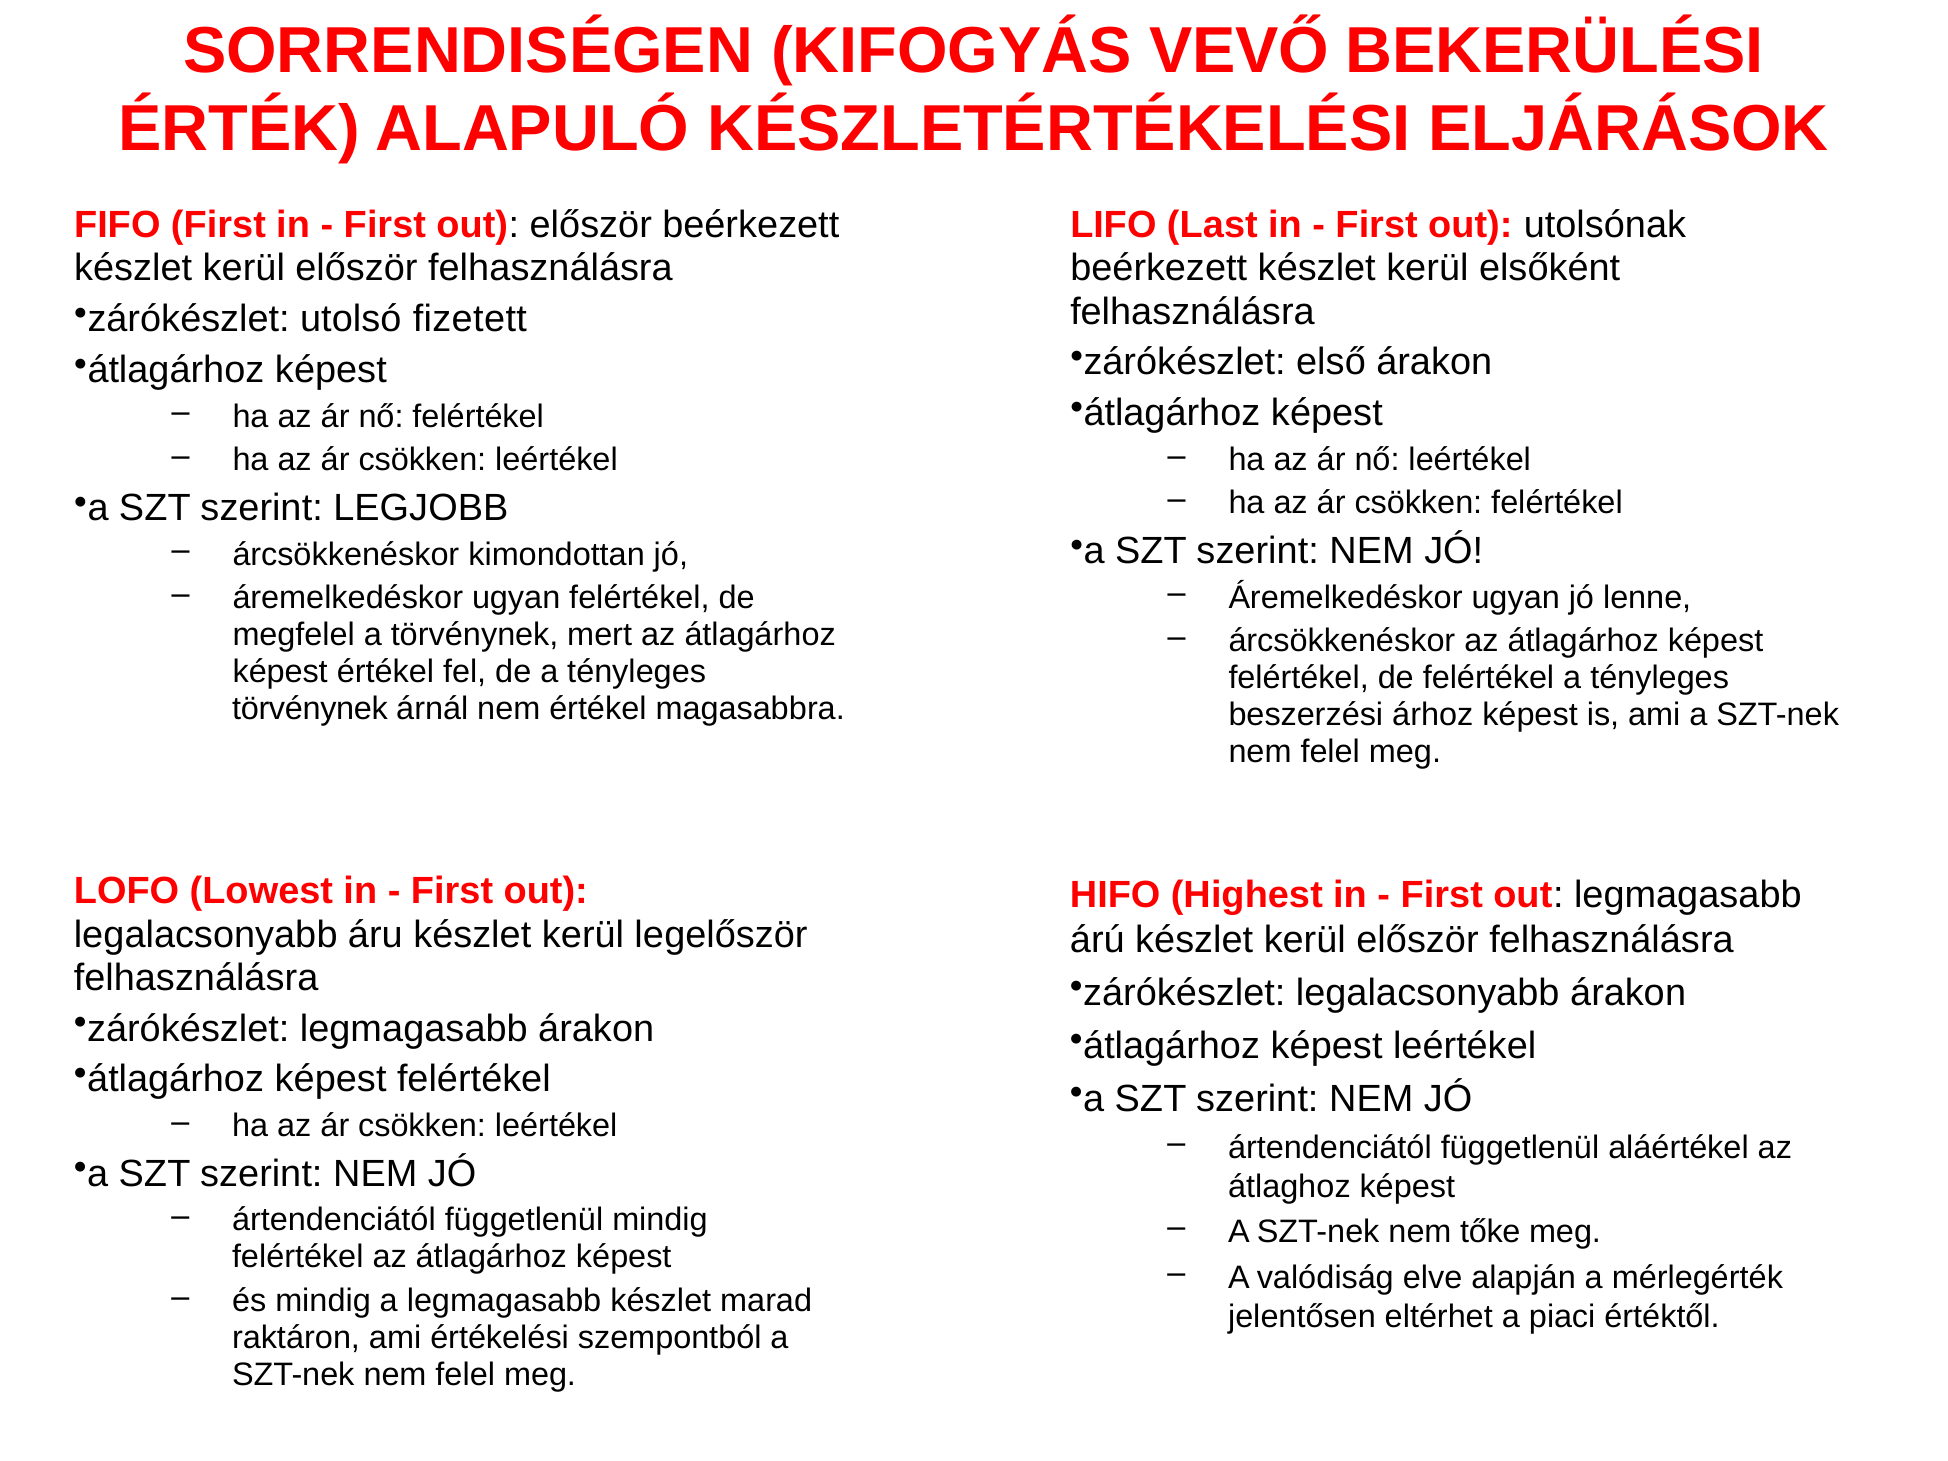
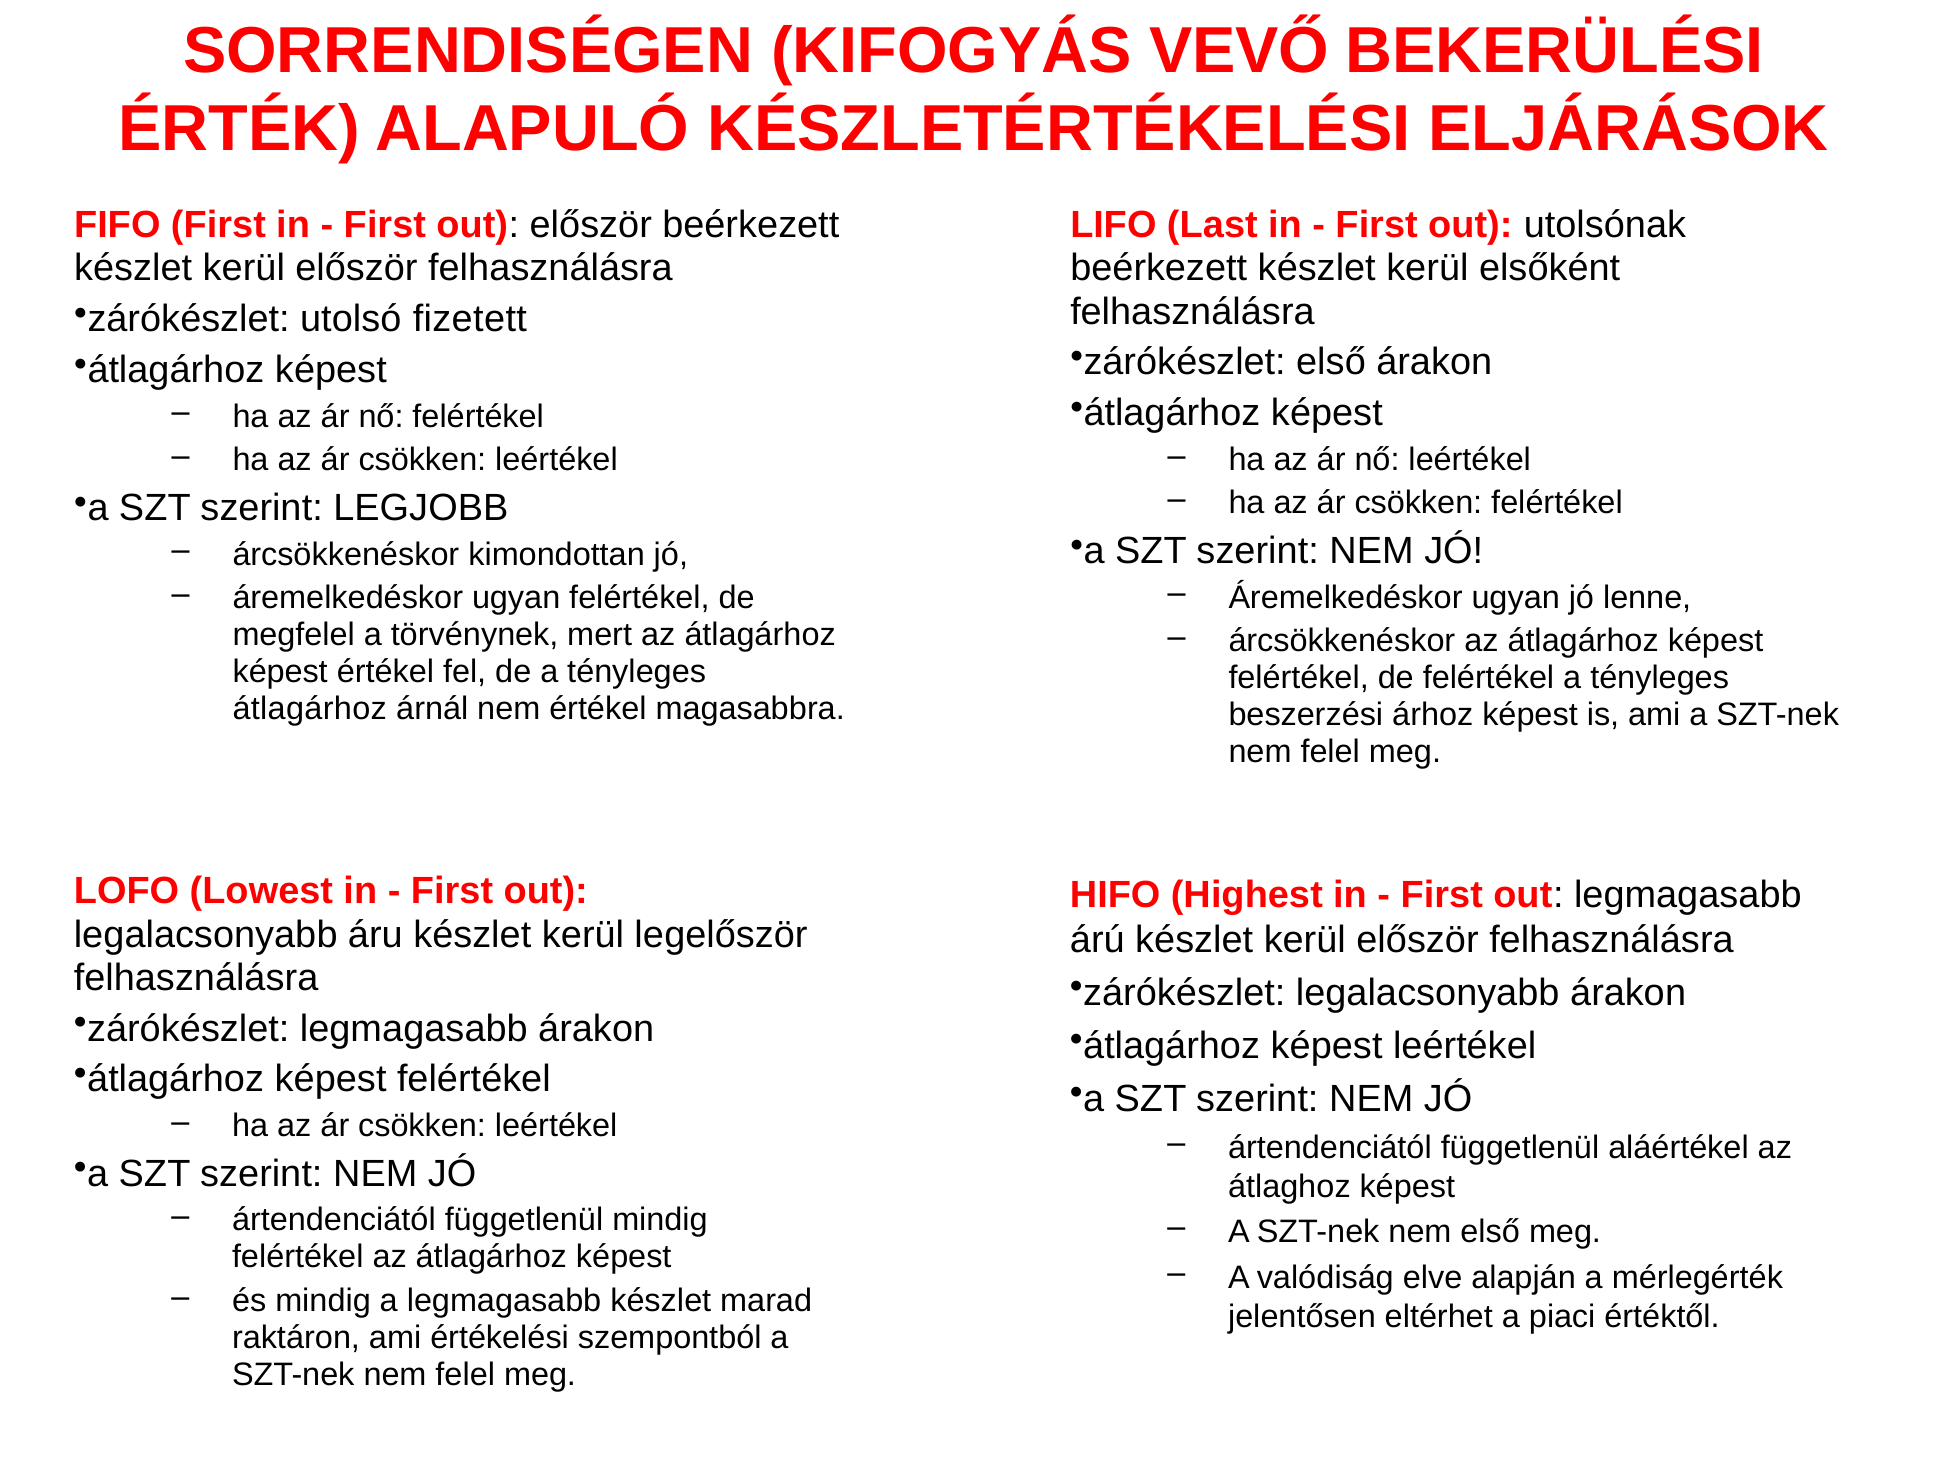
törvénynek at (310, 709): törvénynek -> átlagárhoz
nem tőke: tőke -> első
